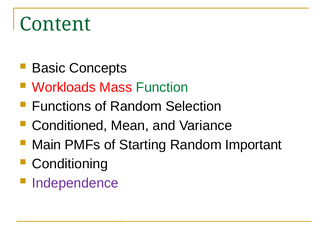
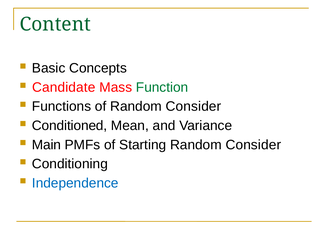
Workloads: Workloads -> Candidate
of Random Selection: Selection -> Consider
Important at (253, 145): Important -> Consider
Independence colour: purple -> blue
